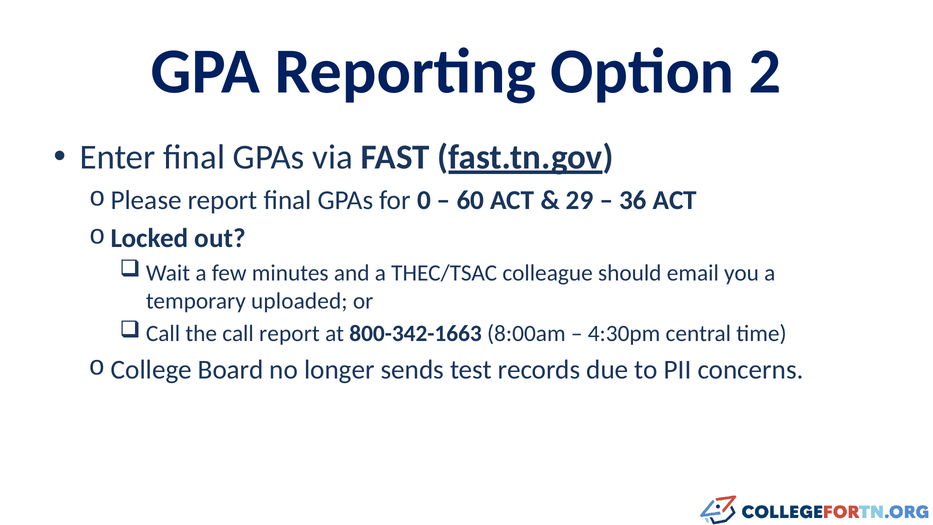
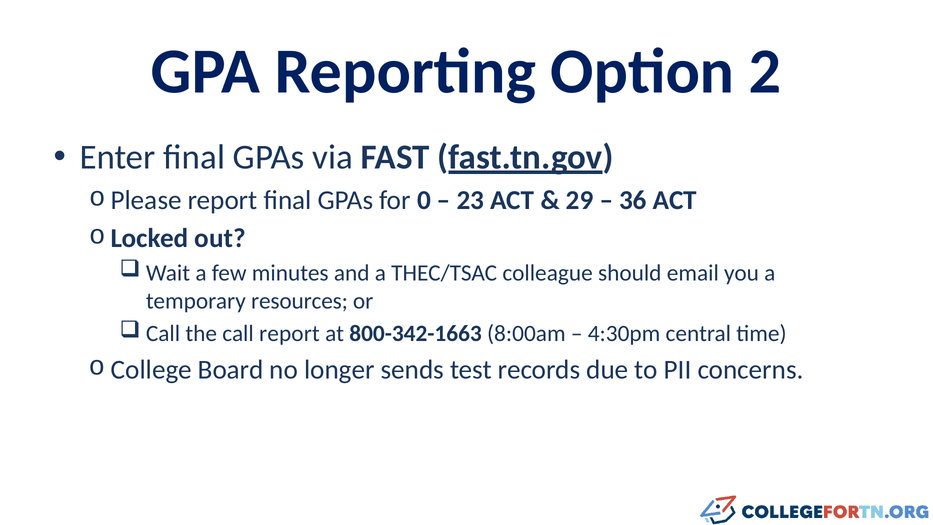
60: 60 -> 23
uploaded: uploaded -> resources
